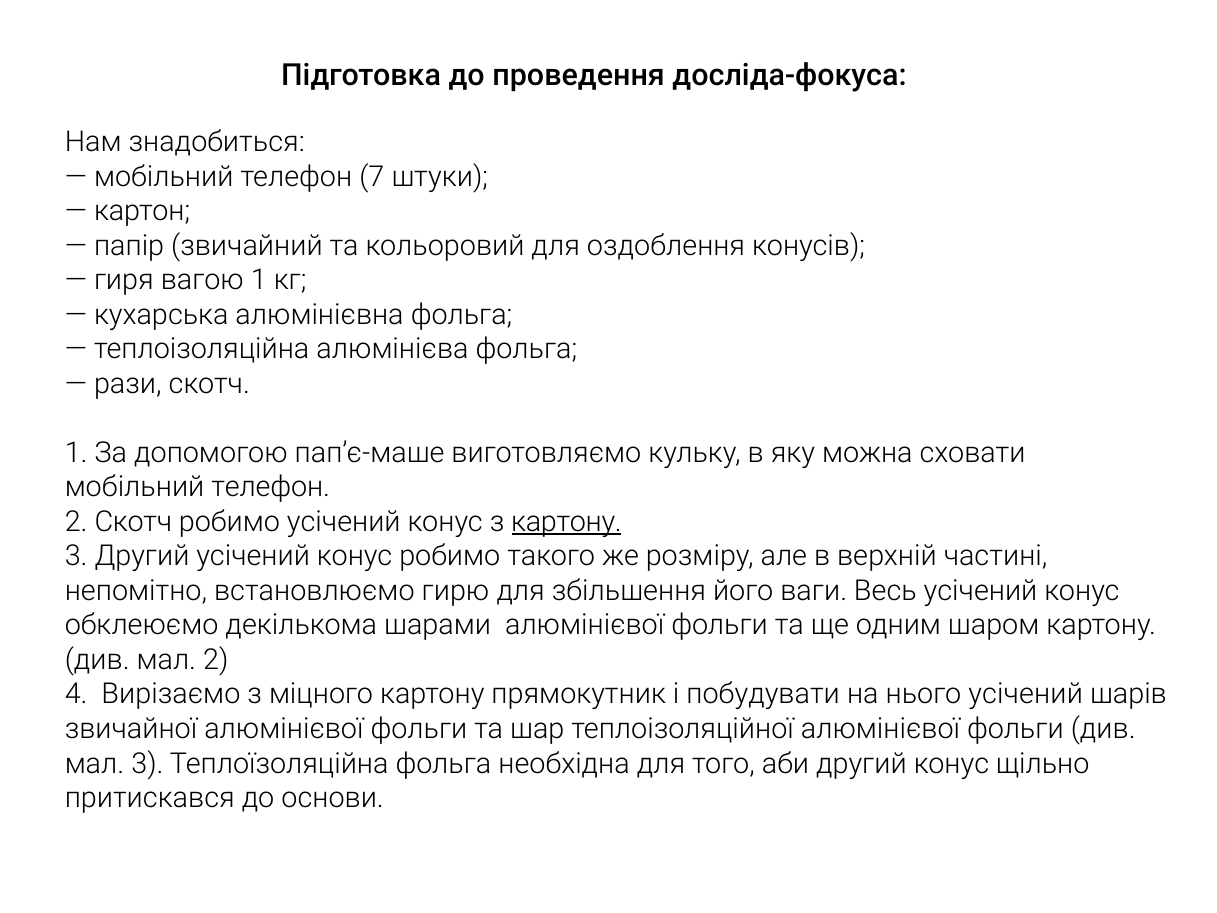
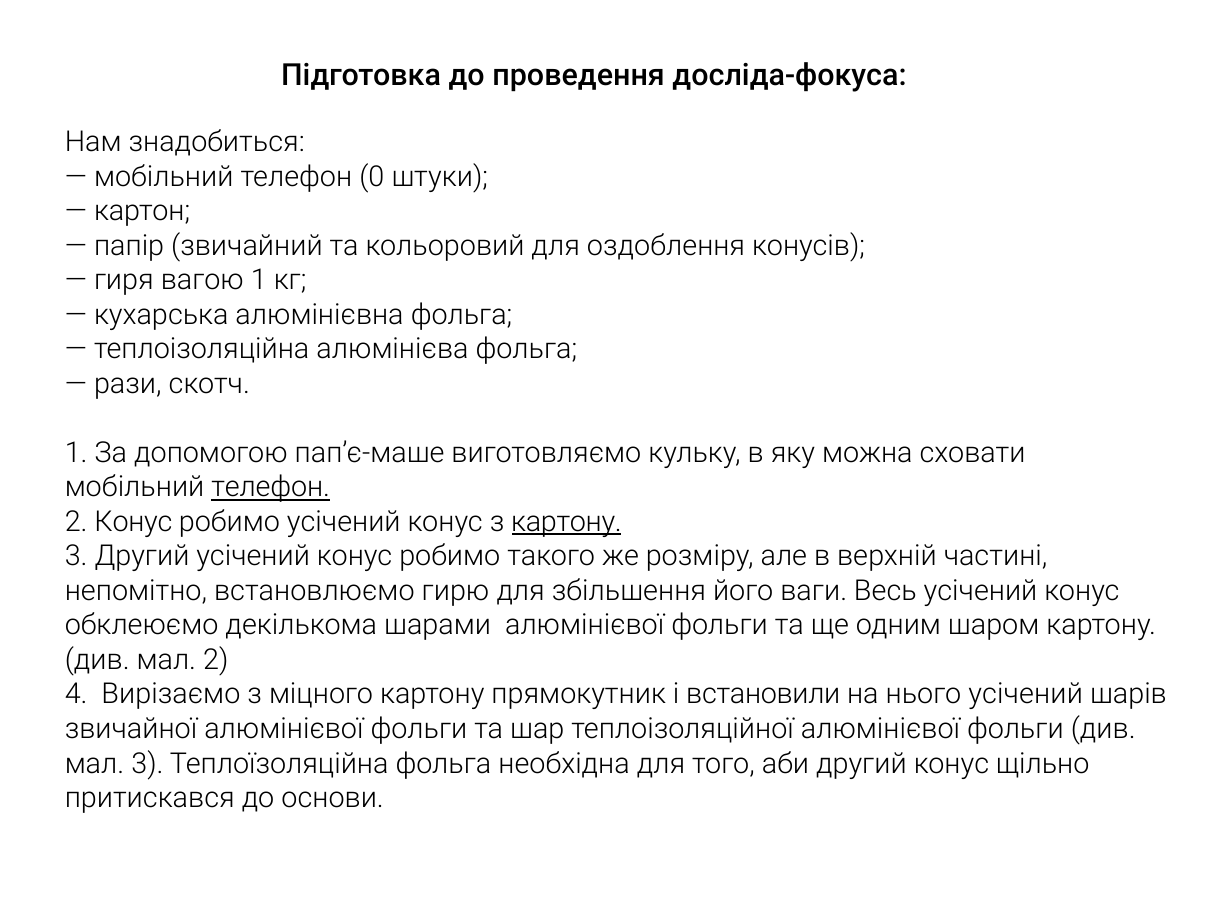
7: 7 -> 0
телефон at (271, 487) underline: none -> present
2 Скотч: Скотч -> Конус
побудувати: побудувати -> встановили
